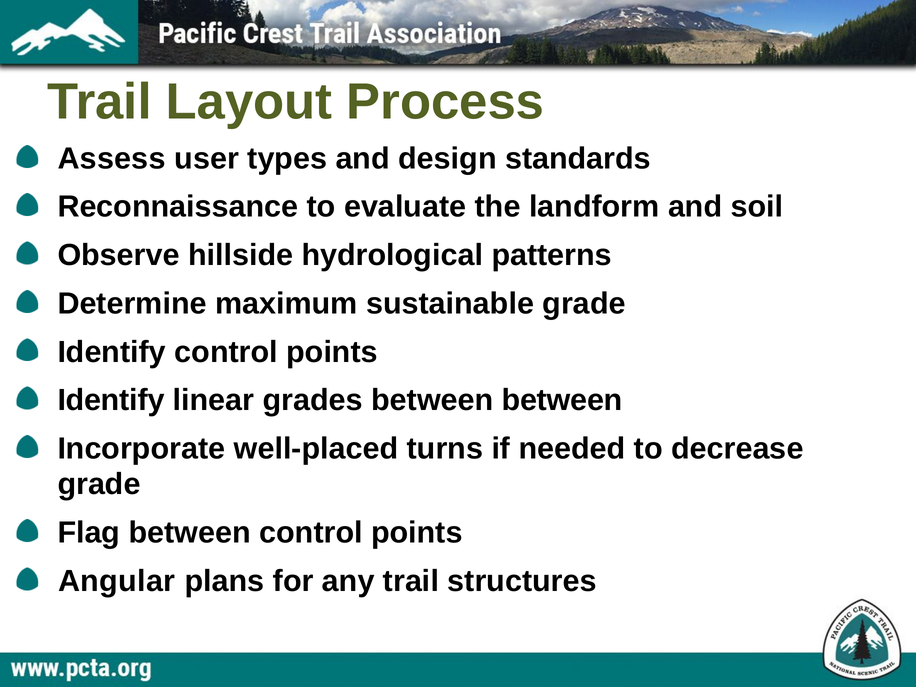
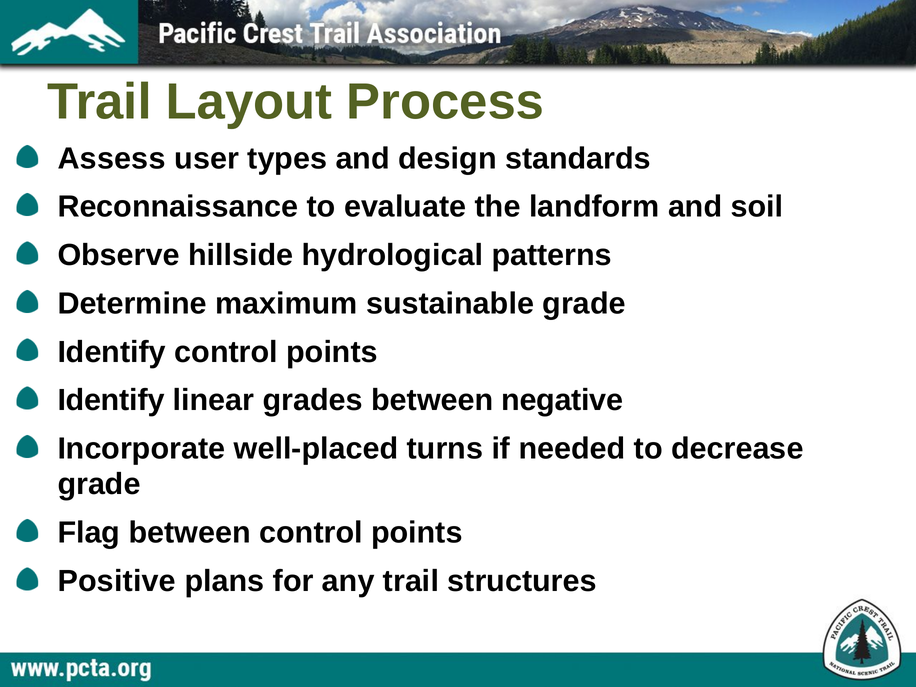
between between: between -> negative
Angular: Angular -> Positive
